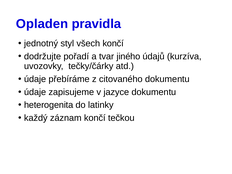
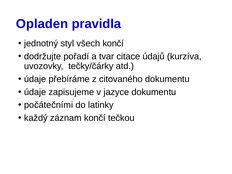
jiného: jiného -> citace
heterogenita: heterogenita -> počátečními
